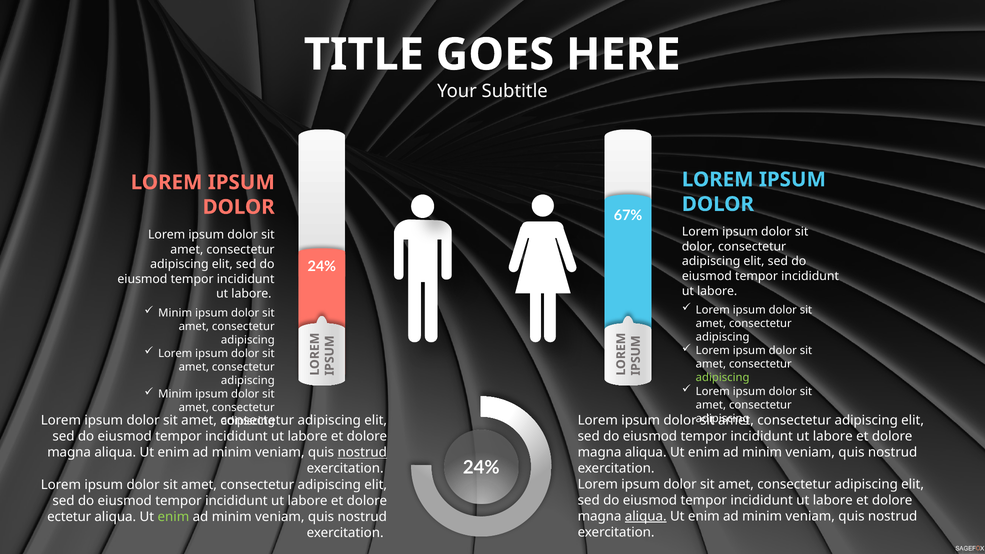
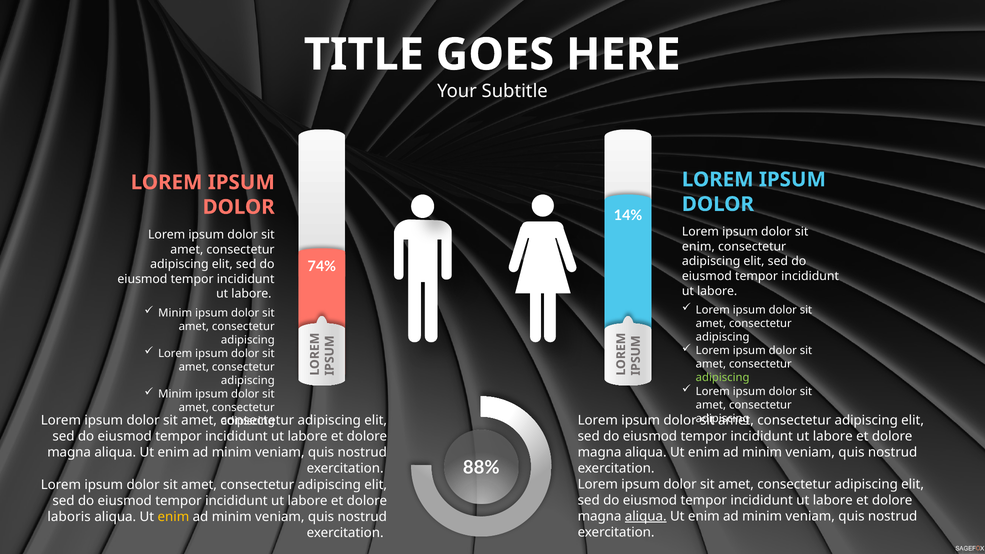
67%: 67% -> 14%
dolor at (698, 247): dolor -> enim
24% at (322, 267): 24% -> 74%
nostrud at (362, 453) underline: present -> none
24% at (481, 468): 24% -> 88%
ectetur: ectetur -> laboris
enim at (173, 517) colour: light green -> yellow
